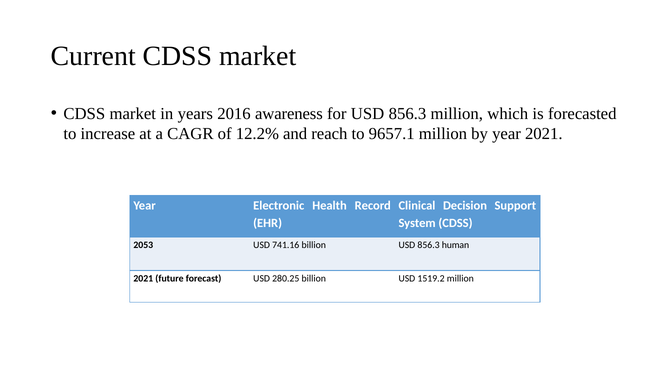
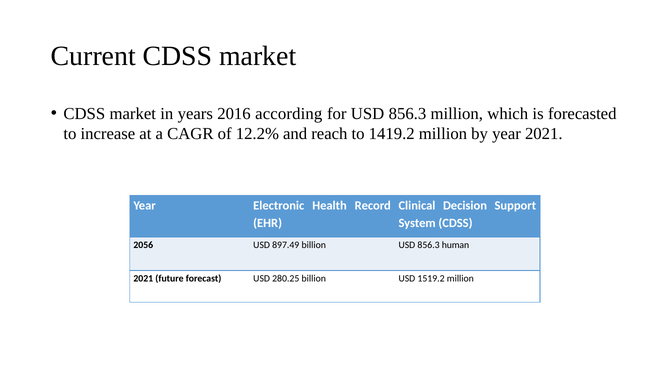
awareness: awareness -> according
9657.1: 9657.1 -> 1419.2
2053: 2053 -> 2056
741.16: 741.16 -> 897.49
